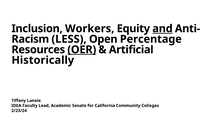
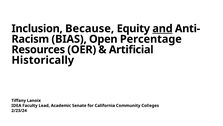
Workers: Workers -> Because
LESS: LESS -> BIAS
OER underline: present -> none
